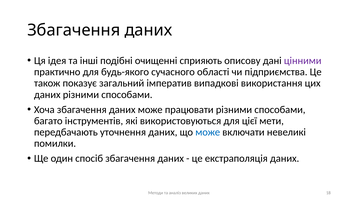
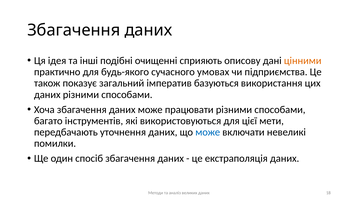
цінними colour: purple -> orange
області: області -> умовах
випадкові: випадкові -> базуються
